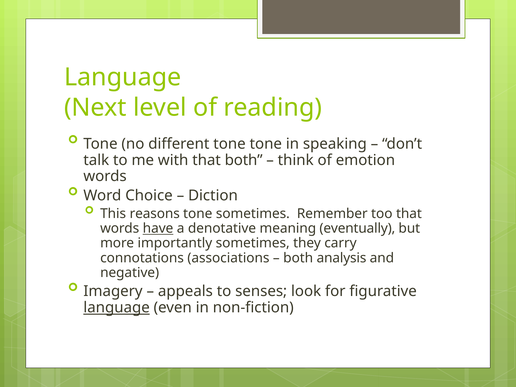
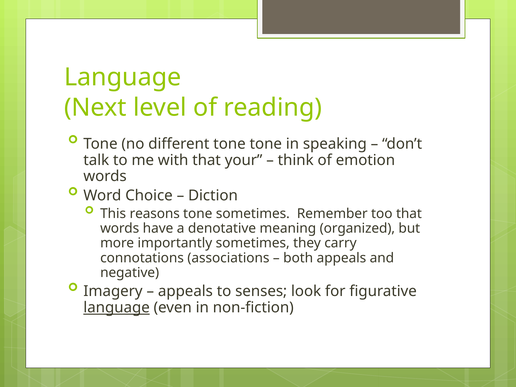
that both: both -> your
have underline: present -> none
eventually: eventually -> organized
both analysis: analysis -> appeals
